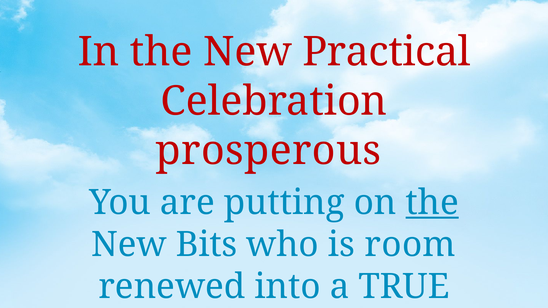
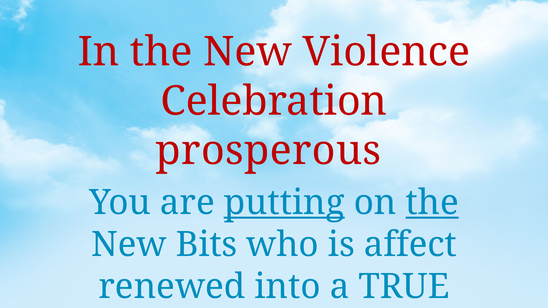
Practical: Practical -> Violence
putting underline: none -> present
room: room -> affect
